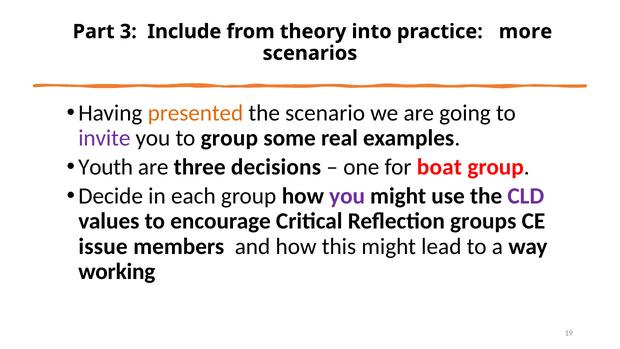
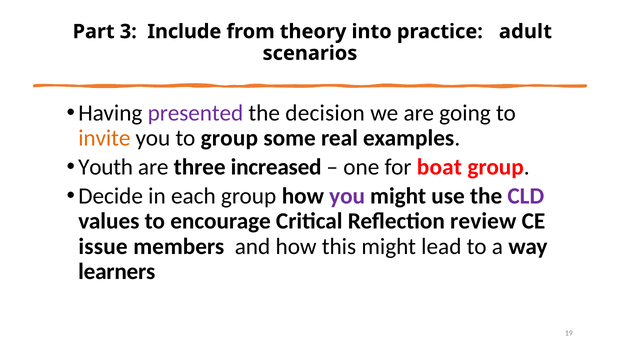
more: more -> adult
presented colour: orange -> purple
scenario: scenario -> decision
invite colour: purple -> orange
decisions: decisions -> increased
groups: groups -> review
working: working -> learners
